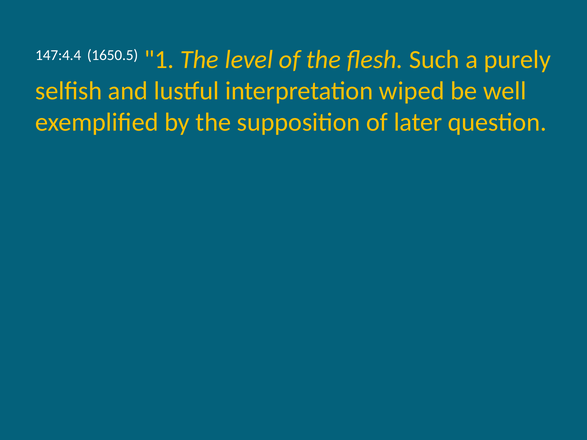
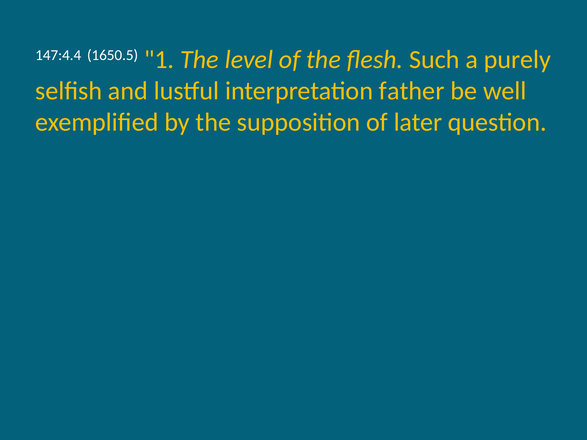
wiped: wiped -> father
